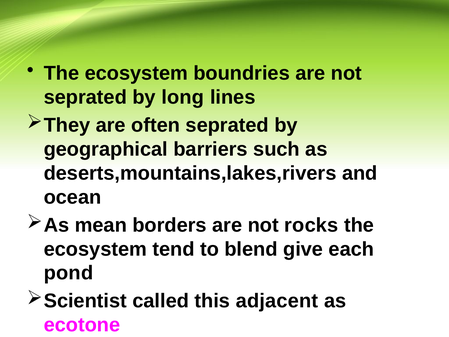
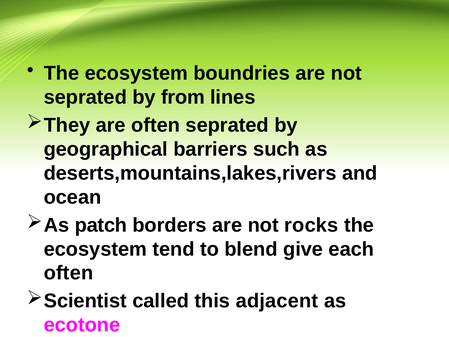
long: long -> from
mean: mean -> patch
pond at (69, 273): pond -> often
